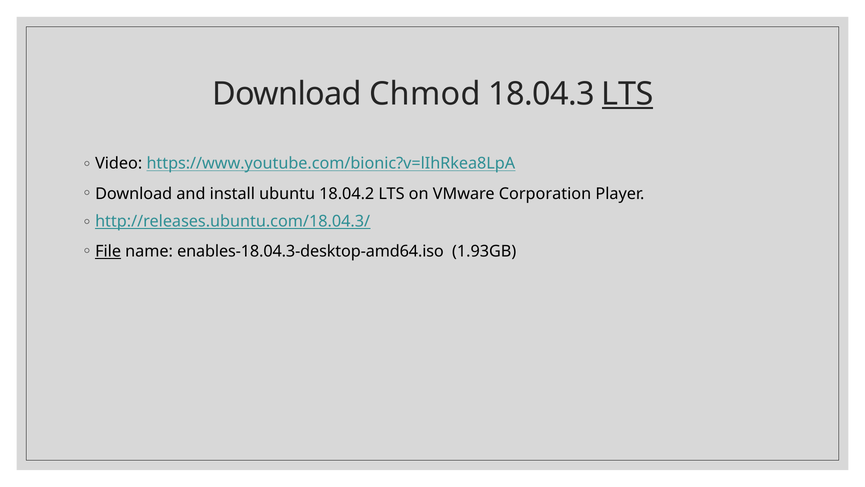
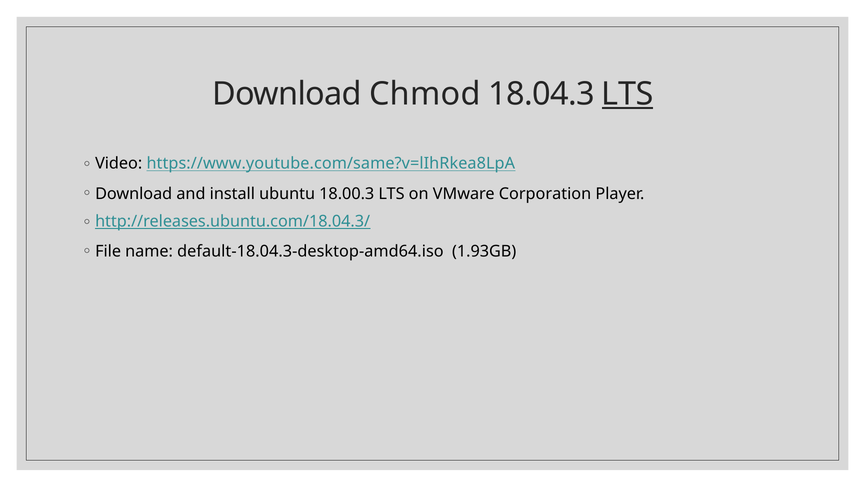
https://www.youtube.com/bionic?v=lIhRkea8LpA: https://www.youtube.com/bionic?v=lIhRkea8LpA -> https://www.youtube.com/same?v=lIhRkea8LpA
18.04.2: 18.04.2 -> 18.00.3
File underline: present -> none
enables-18.04.3-desktop-amd64.iso: enables-18.04.3-desktop-amd64.iso -> default-18.04.3-desktop-amd64.iso
